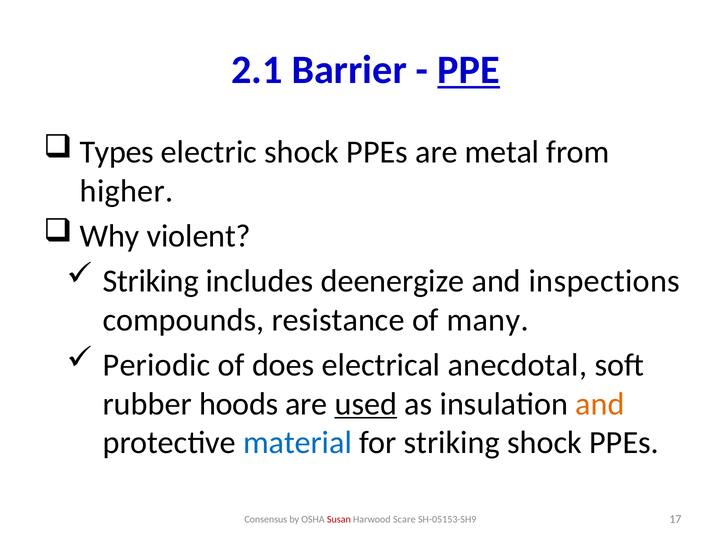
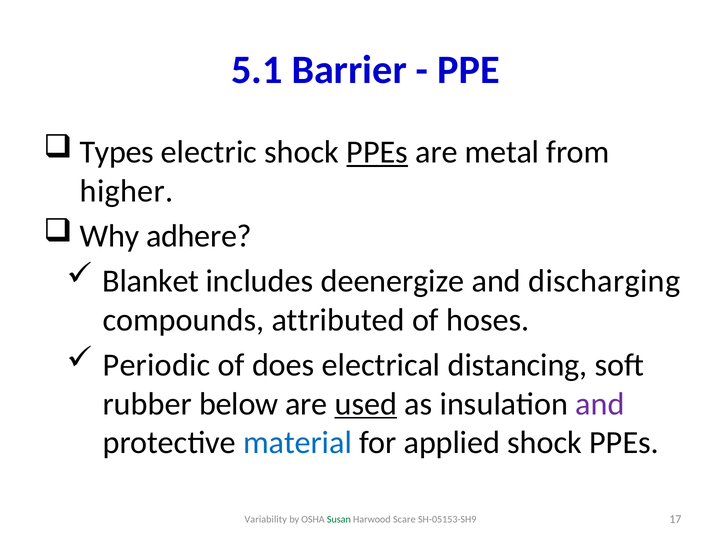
2.1: 2.1 -> 5.1
PPE underline: present -> none
PPEs at (377, 152) underline: none -> present
violent: violent -> adhere
Striking at (151, 281): Striking -> Blanket
inspections: inspections -> discharging
resistance: resistance -> attributed
many: many -> hoses
anecdotal: anecdotal -> distancing
hoods: hoods -> below
and at (600, 404) colour: orange -> purple
for striking: striking -> applied
Consensus: Consensus -> Variability
Susan colour: red -> green
